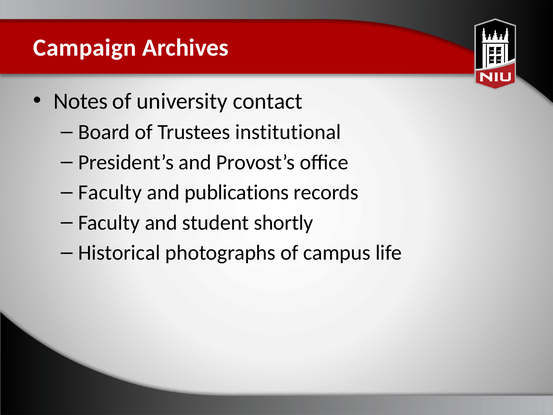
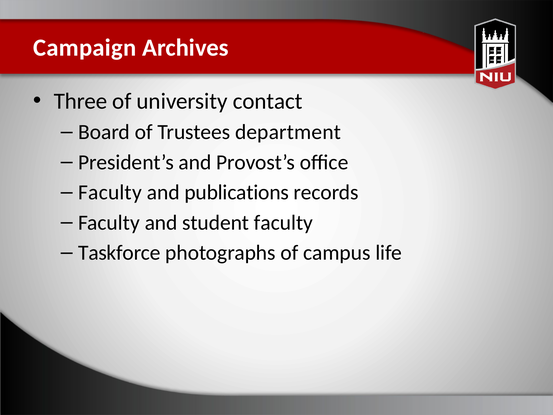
Notes: Notes -> Three
institutional: institutional -> department
student shortly: shortly -> faculty
Historical: Historical -> Taskforce
